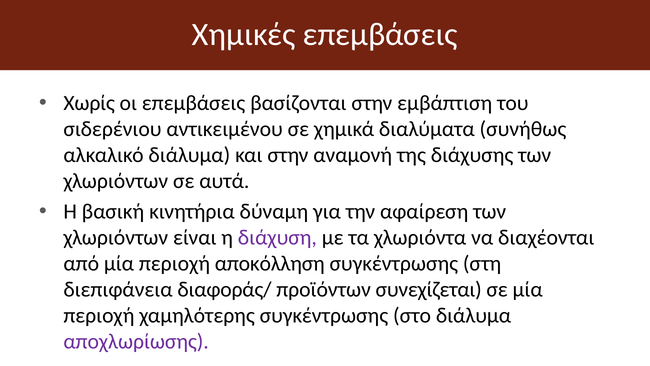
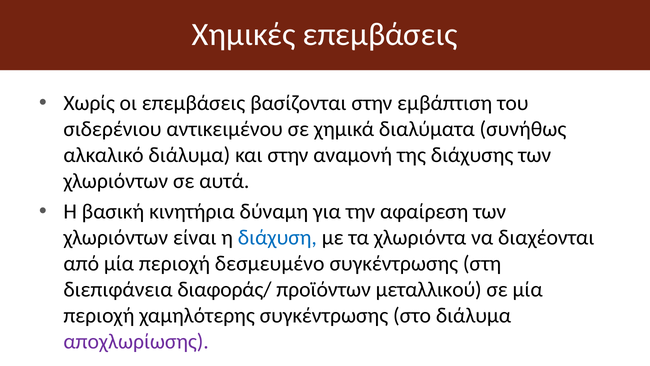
διάχυση colour: purple -> blue
αποκόλληση: αποκόλληση -> δεσμευμένο
συνεχίζεται: συνεχίζεται -> μεταλλικού
